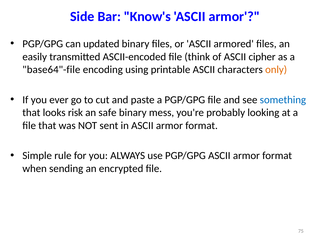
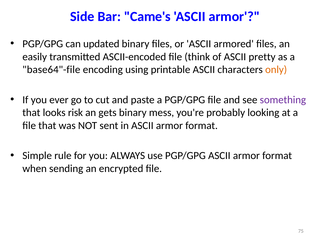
Know's: Know's -> Came's
cipher: cipher -> pretty
something colour: blue -> purple
safe: safe -> gets
